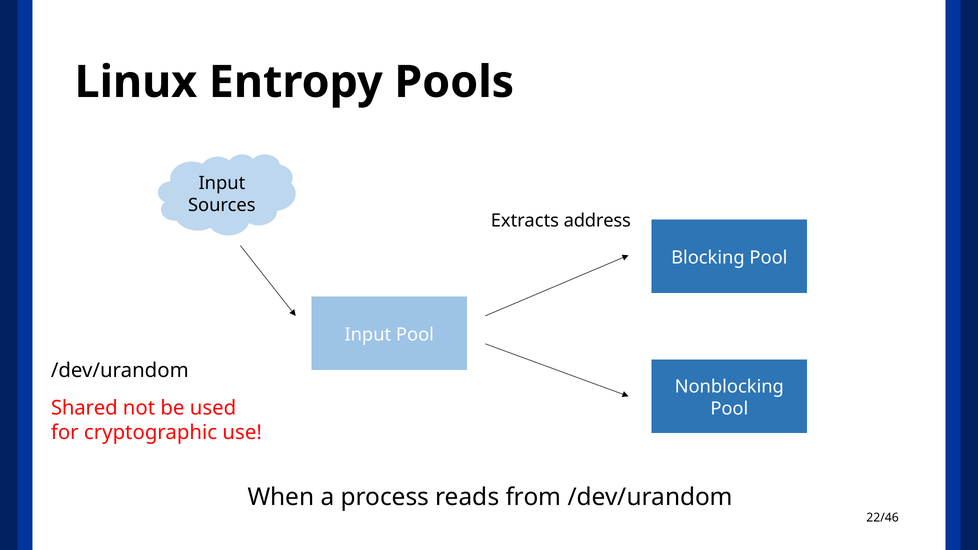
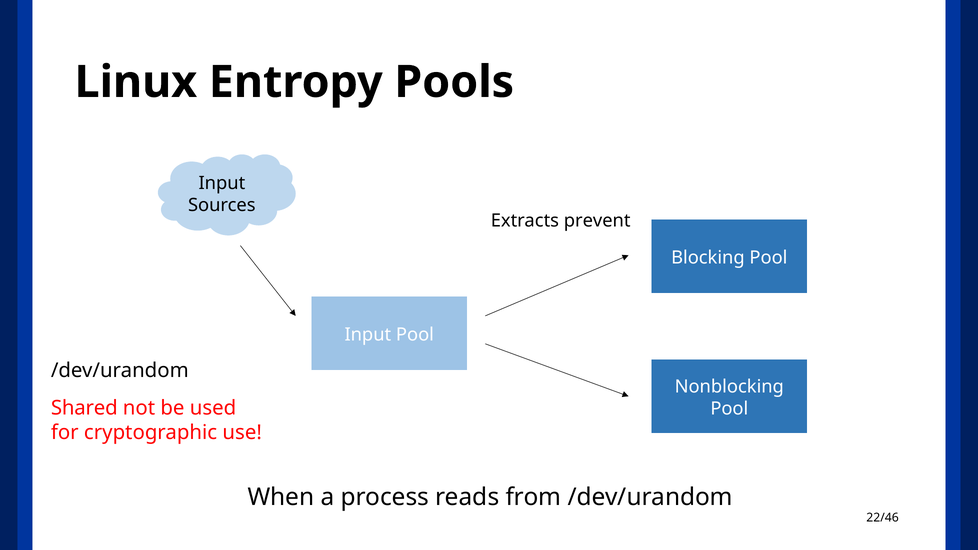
address: address -> prevent
